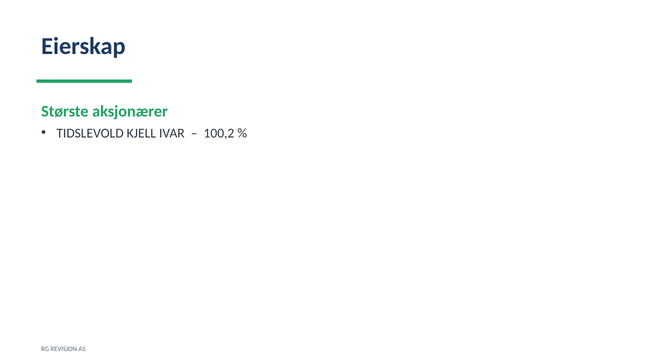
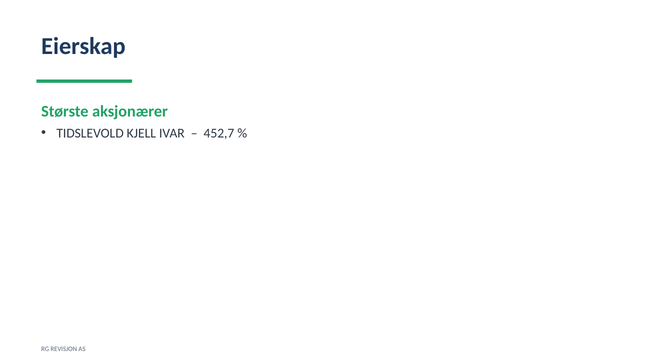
100,2: 100,2 -> 452,7
